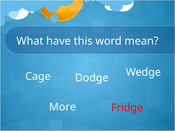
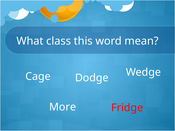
have: have -> class
